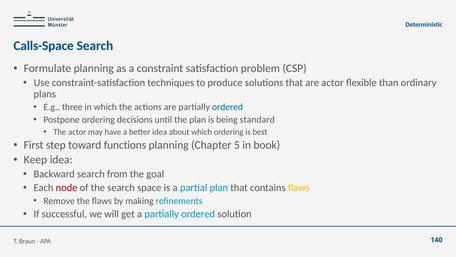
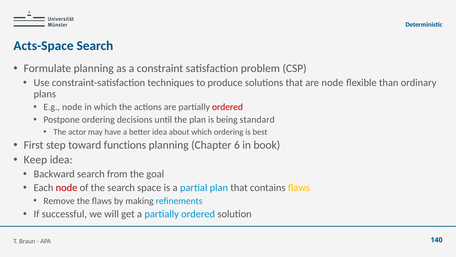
Calls-Space: Calls-Space -> Acts-Space
are actor: actor -> node
E.g three: three -> node
ordered at (227, 107) colour: blue -> red
5: 5 -> 6
